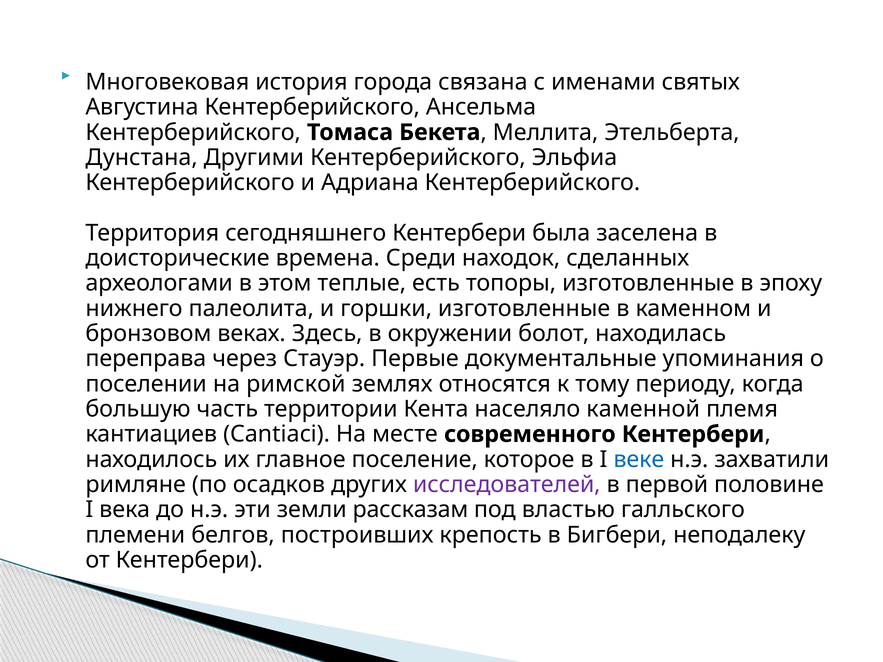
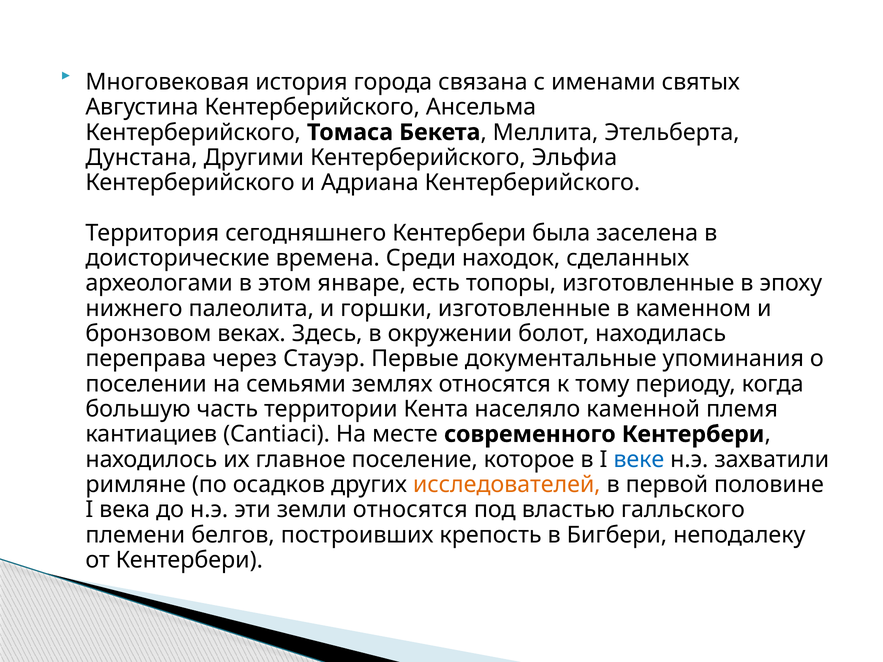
теплые: теплые -> январе
римской: римской -> семьями
исследователей colour: purple -> orange
земли рассказам: рассказам -> относятся
